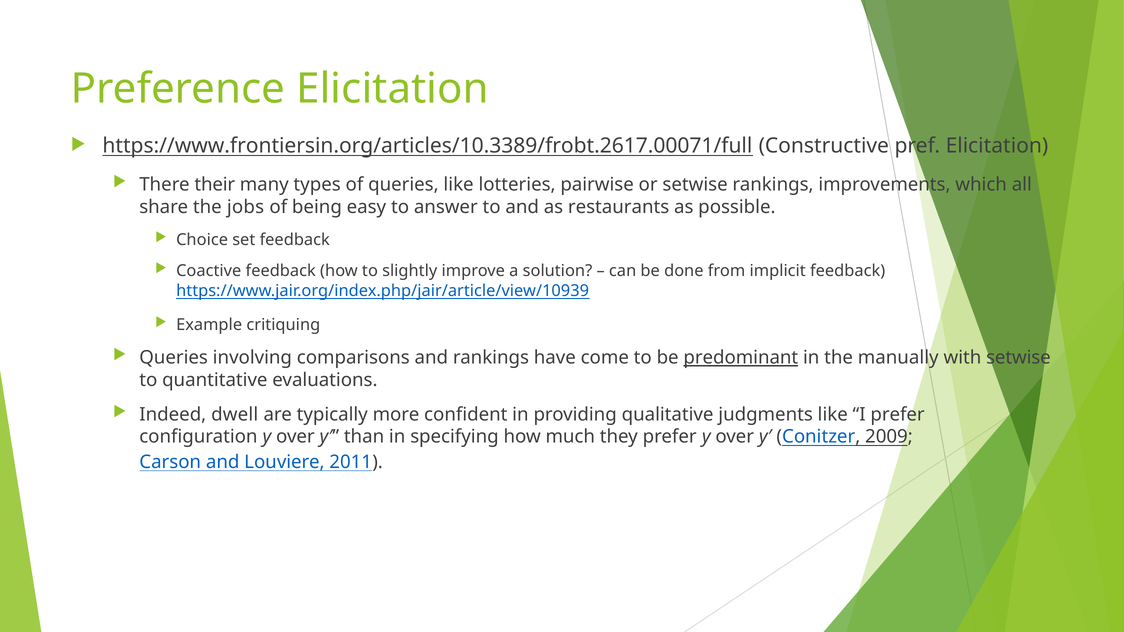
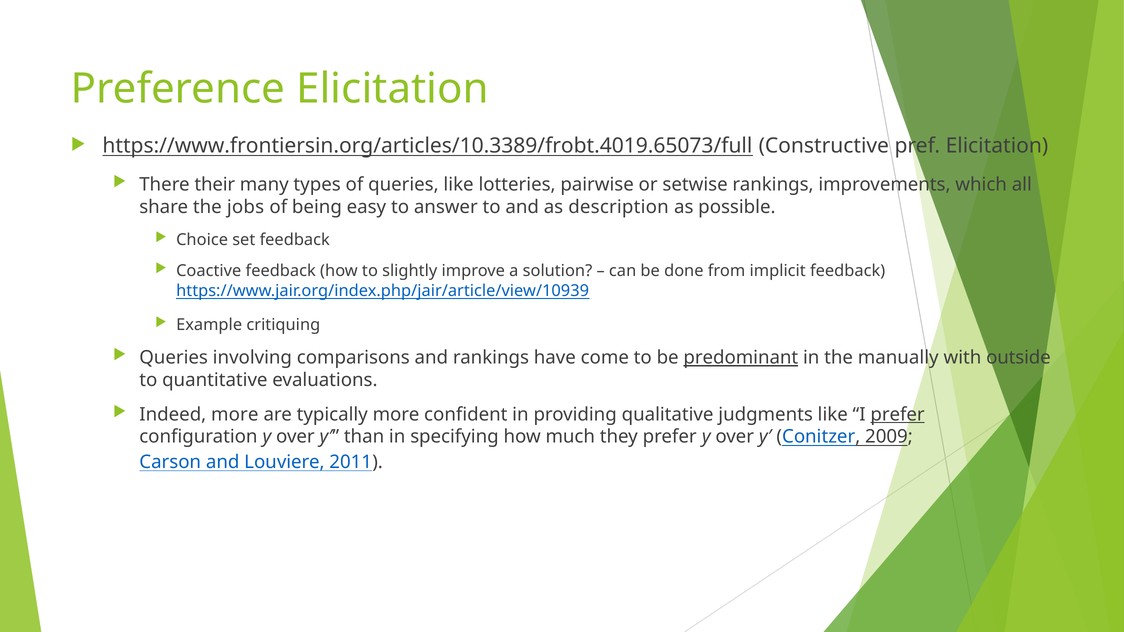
https://www.frontiersin.org/articles/10.3389/frobt.2617.00071/full: https://www.frontiersin.org/articles/10.3389/frobt.2617.00071/full -> https://www.frontiersin.org/articles/10.3389/frobt.4019.65073/full
restaurants: restaurants -> description
with setwise: setwise -> outside
Indeed dwell: dwell -> more
prefer at (898, 415) underline: none -> present
